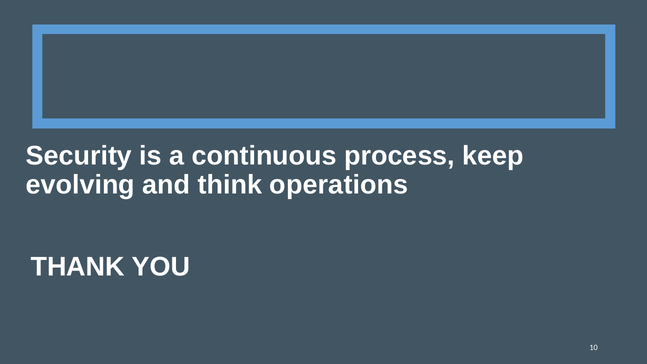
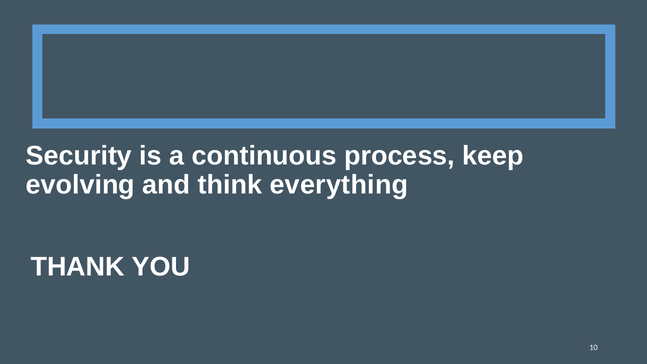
operations: operations -> everything
